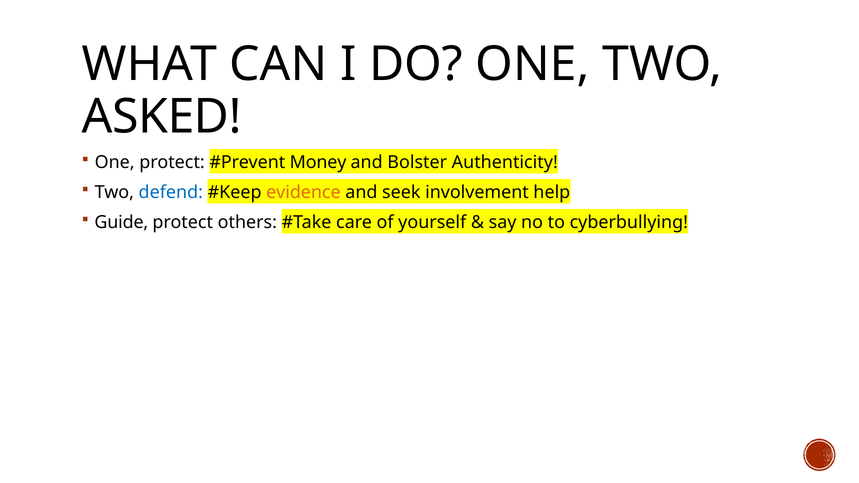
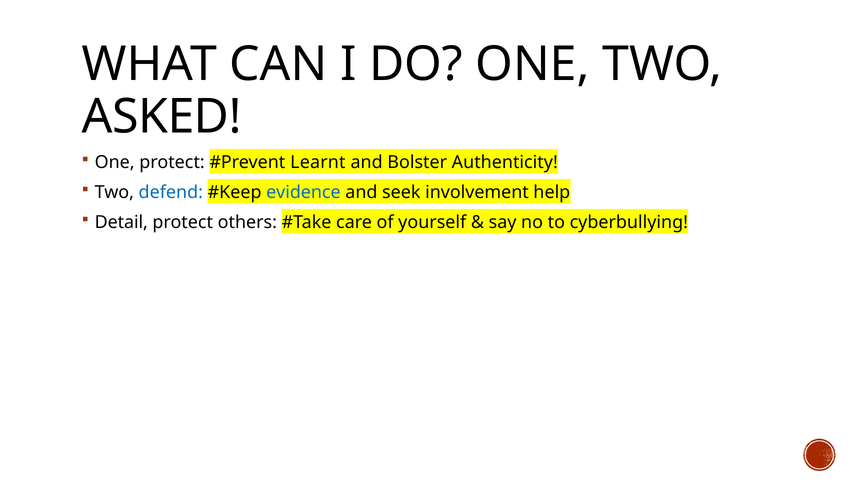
Money: Money -> Learnt
evidence colour: orange -> blue
Guide: Guide -> Detail
